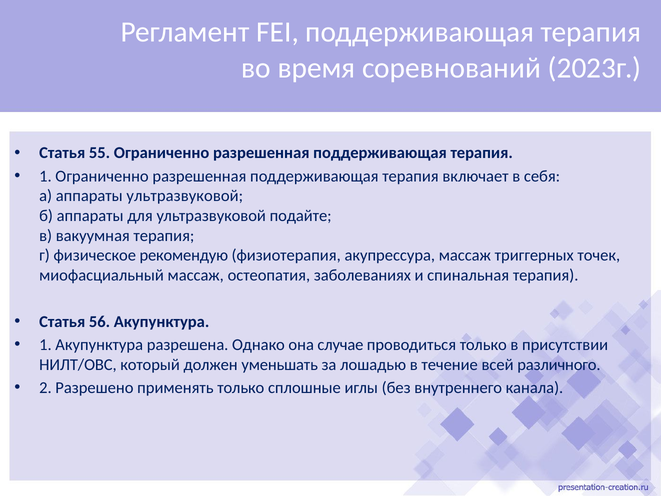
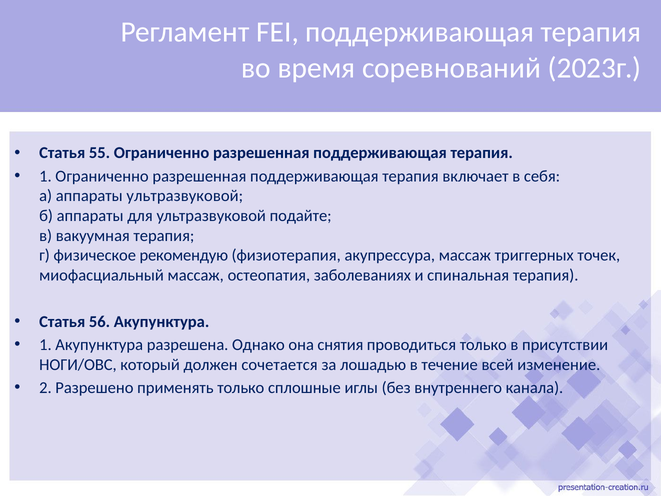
случае: случае -> снятия
НИЛТ/ОВС: НИЛТ/ОВС -> НОГИ/ОВС
уменьшать: уменьшать -> сочетается
различного: различного -> изменение
